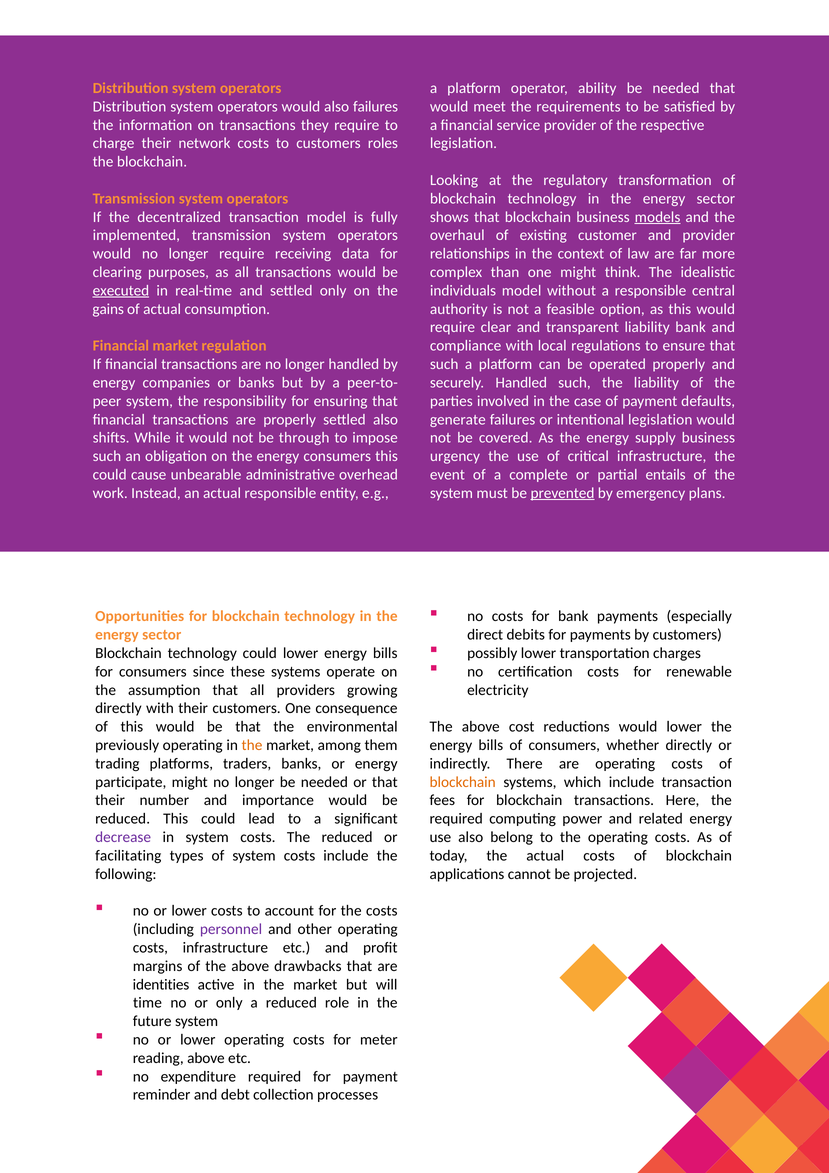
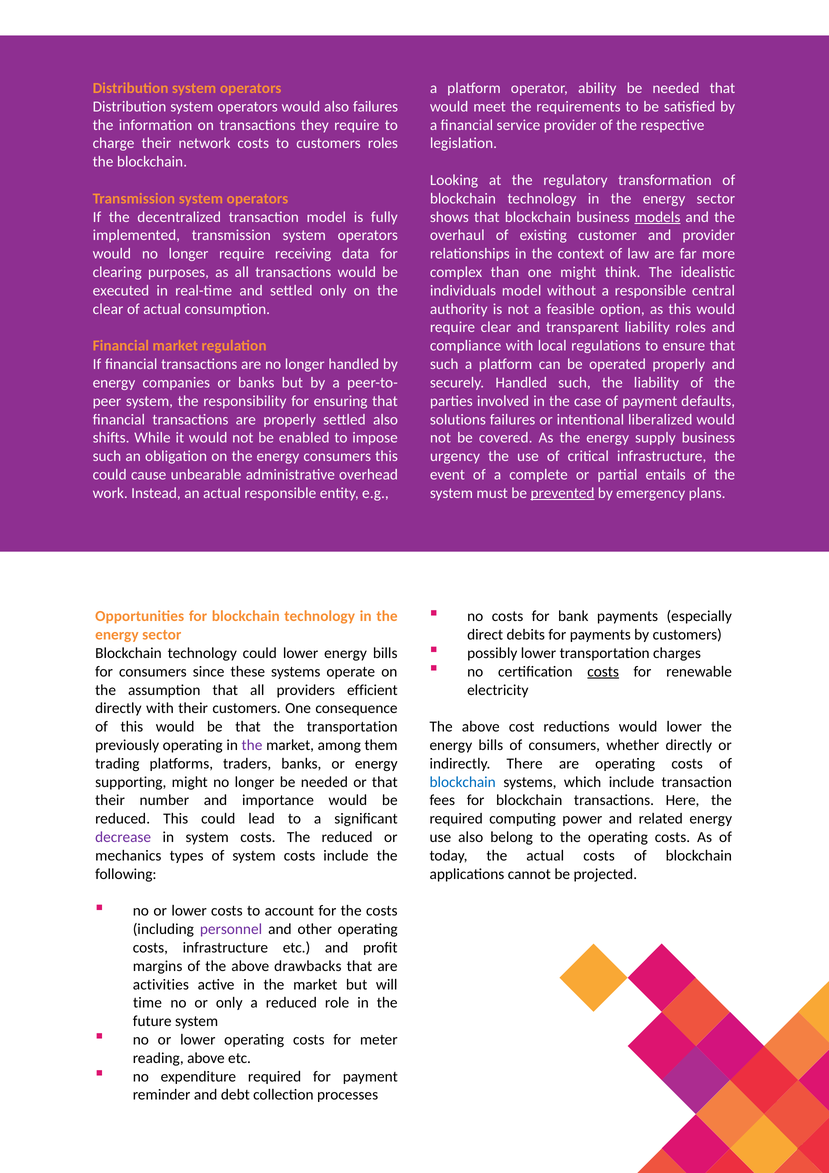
executed underline: present -> none
gains at (108, 309): gains -> clear
liability bank: bank -> roles
generate: generate -> solutions
intentional legislation: legislation -> liberalized
through: through -> enabled
costs at (603, 671) underline: none -> present
growing: growing -> efficient
the environmental: environmental -> transportation
the at (252, 745) colour: orange -> purple
participate: participate -> supporting
blockchain at (463, 782) colour: orange -> blue
facilitating: facilitating -> mechanics
identities: identities -> activities
